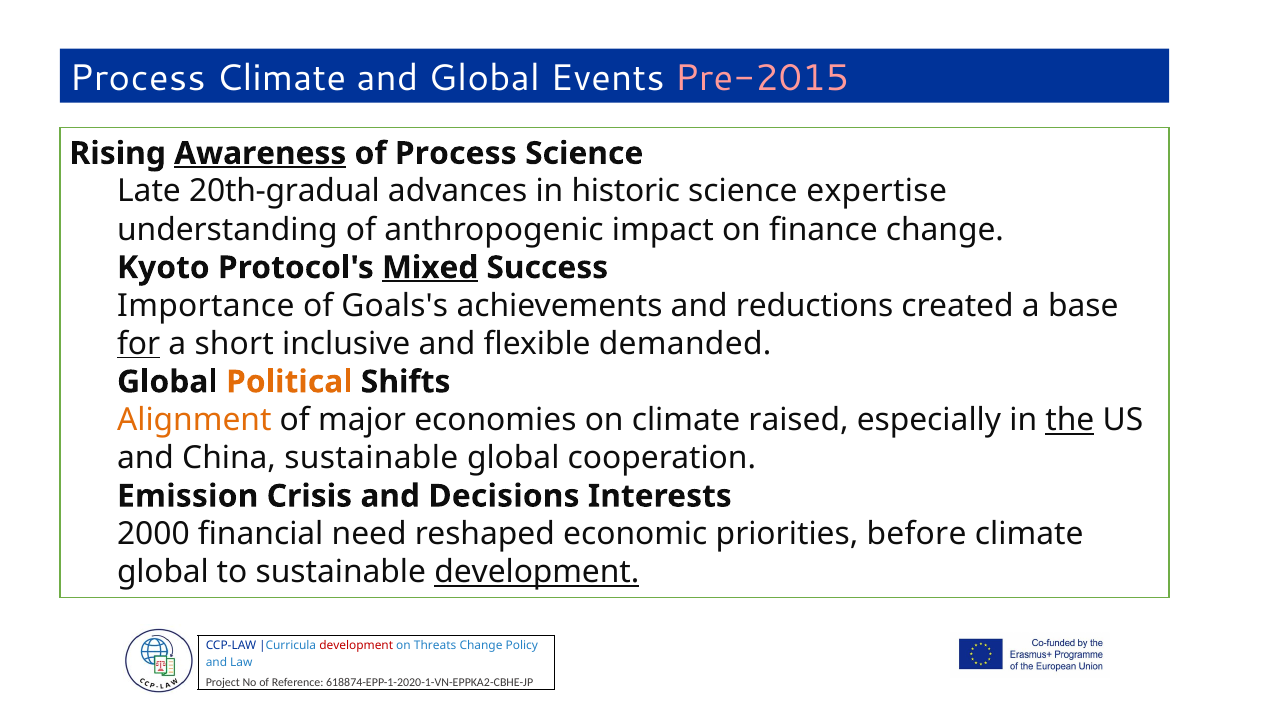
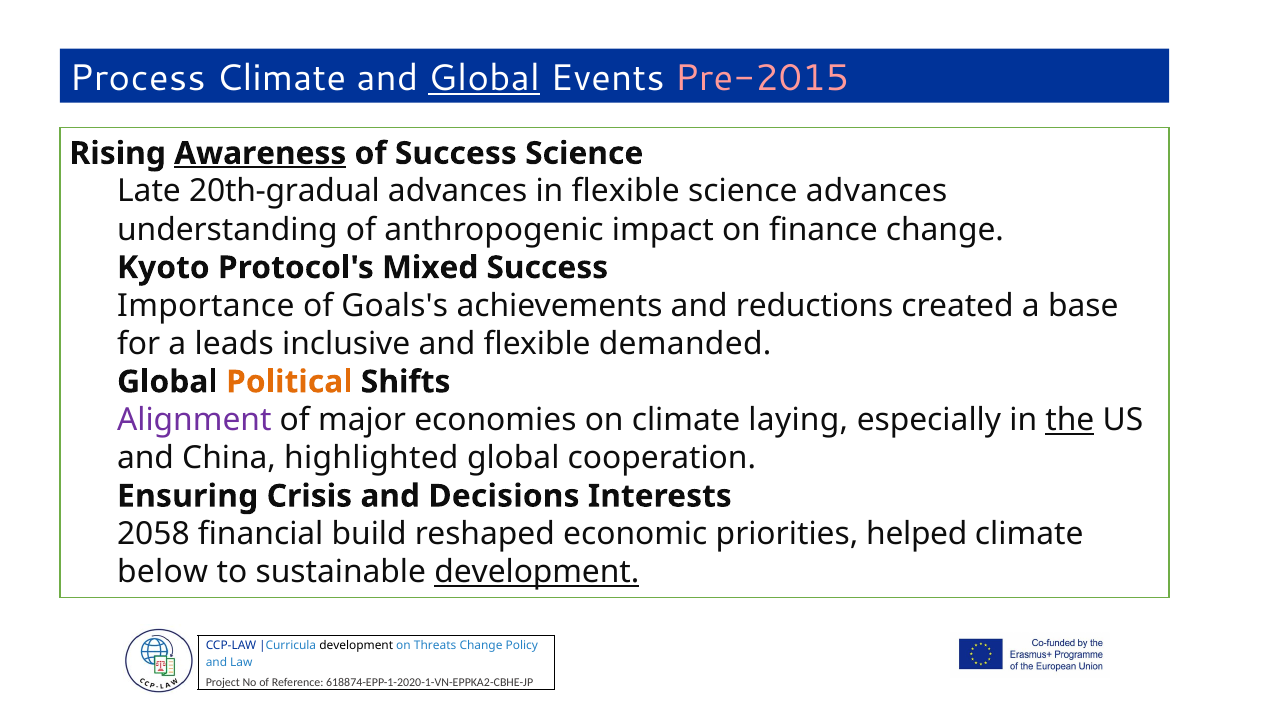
Global at (484, 78) underline: none -> present
of Process: Process -> Success
in historic: historic -> flexible
science expertise: expertise -> advances
Mixed underline: present -> none
for underline: present -> none
short: short -> leads
Alignment colour: orange -> purple
raised: raised -> laying
China sustainable: sustainable -> highlighted
Emission: Emission -> Ensuring
2000: 2000 -> 2058
need: need -> build
before: before -> helped
global at (163, 573): global -> below
development at (356, 646) colour: red -> black
